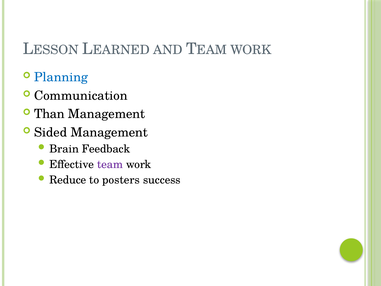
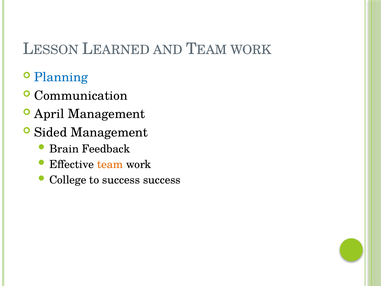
Than: Than -> April
team colour: purple -> orange
Reduce: Reduce -> College
to posters: posters -> success
